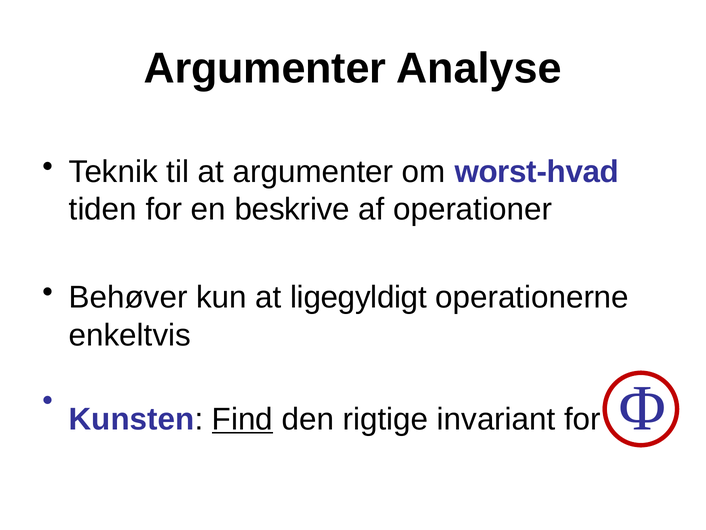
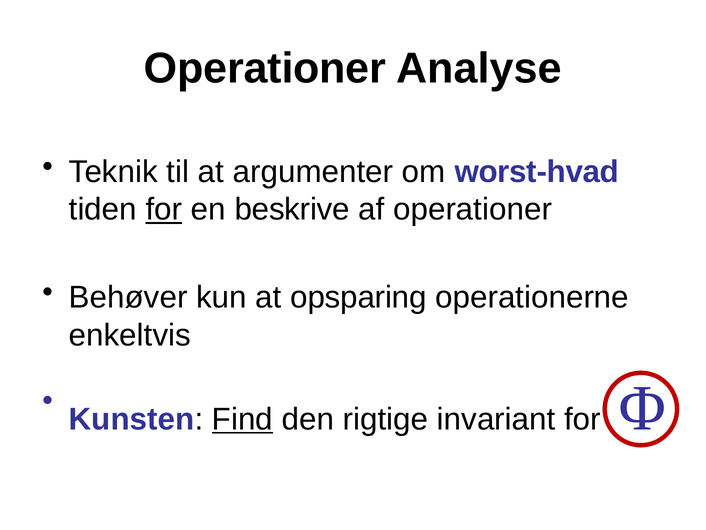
Argumenter at (265, 68): Argumenter -> Operationer
for at (164, 209) underline: none -> present
ligegyldigt: ligegyldigt -> opsparing
